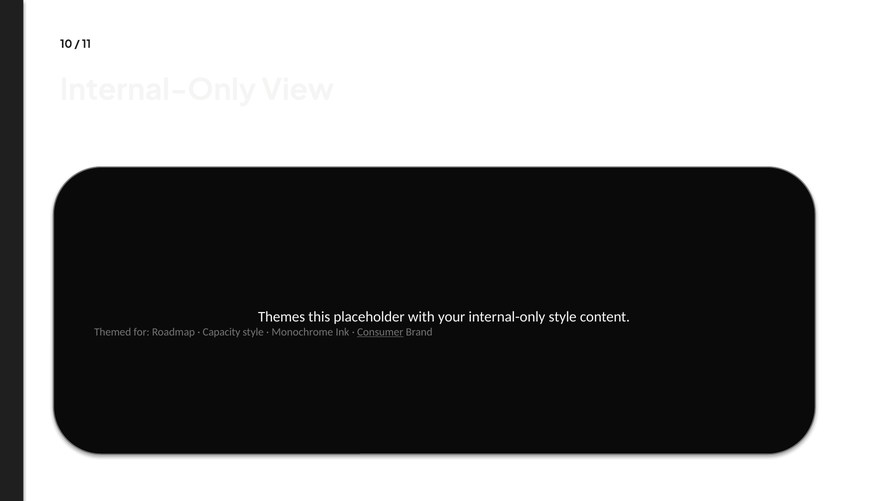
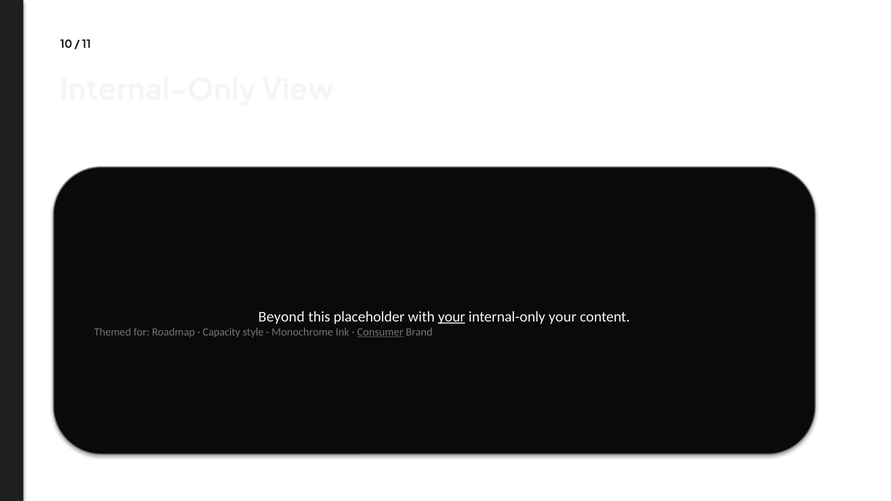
Themes: Themes -> Beyond
your at (452, 317) underline: none -> present
internal-only style: style -> your
